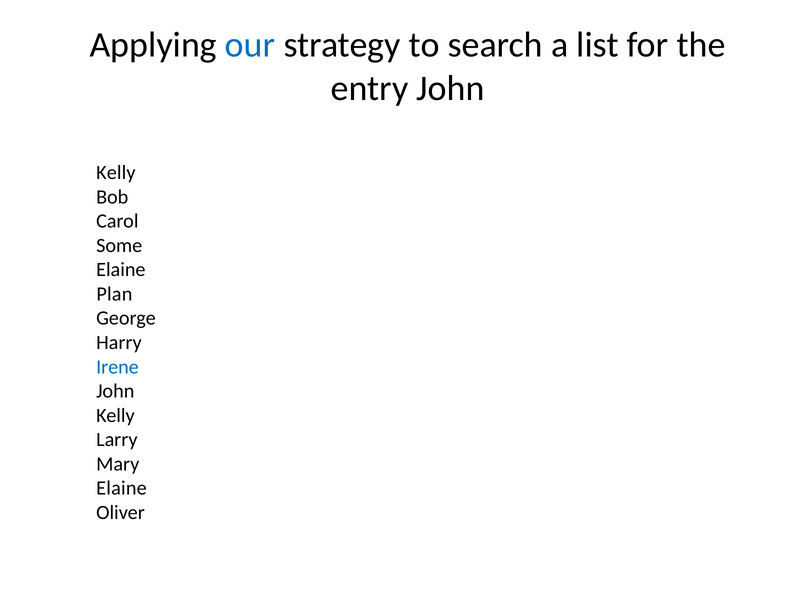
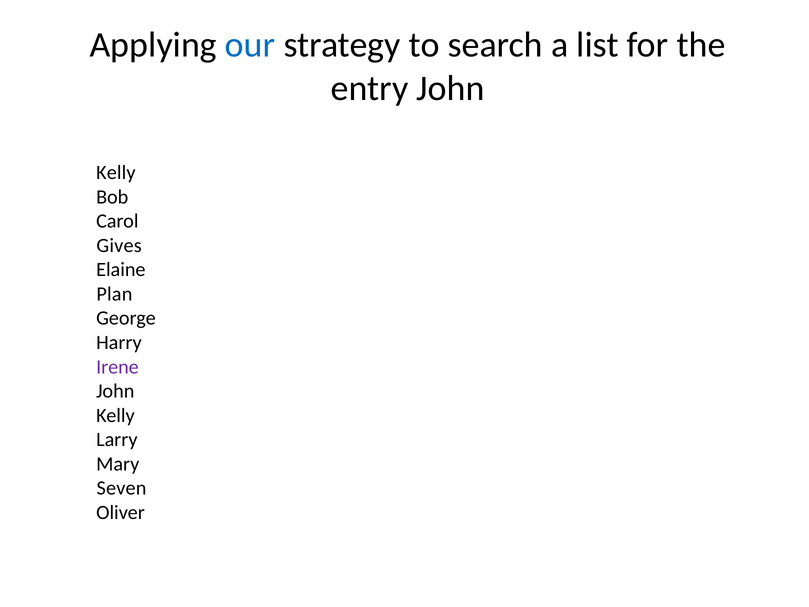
Some: Some -> Gives
Irene colour: blue -> purple
Elaine at (121, 488): Elaine -> Seven
